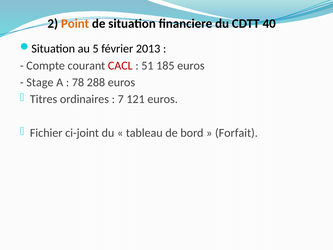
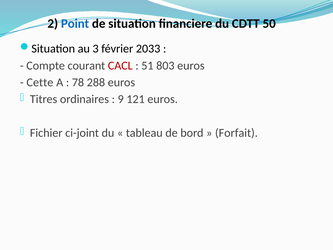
Point colour: orange -> blue
40: 40 -> 50
5: 5 -> 3
2013: 2013 -> 2033
185: 185 -> 803
Stage: Stage -> Cette
7: 7 -> 9
